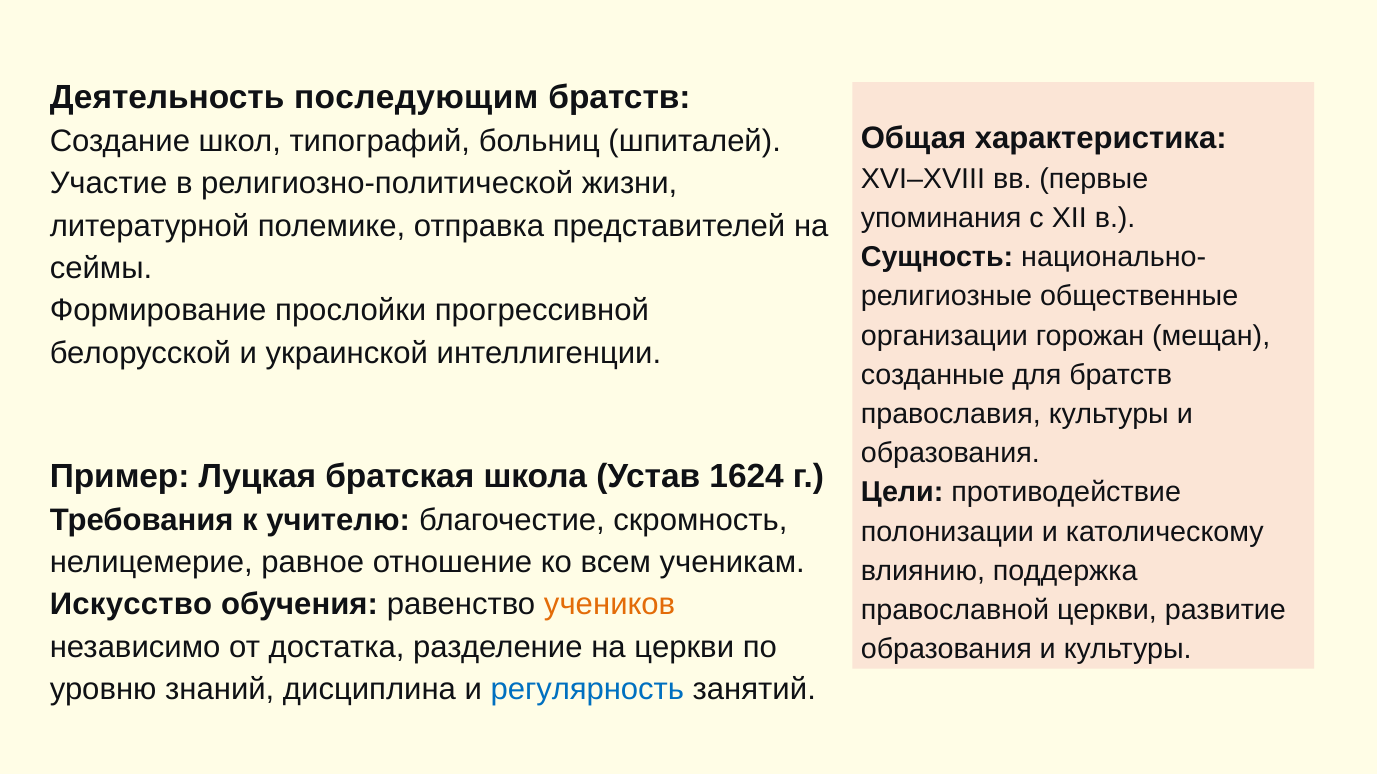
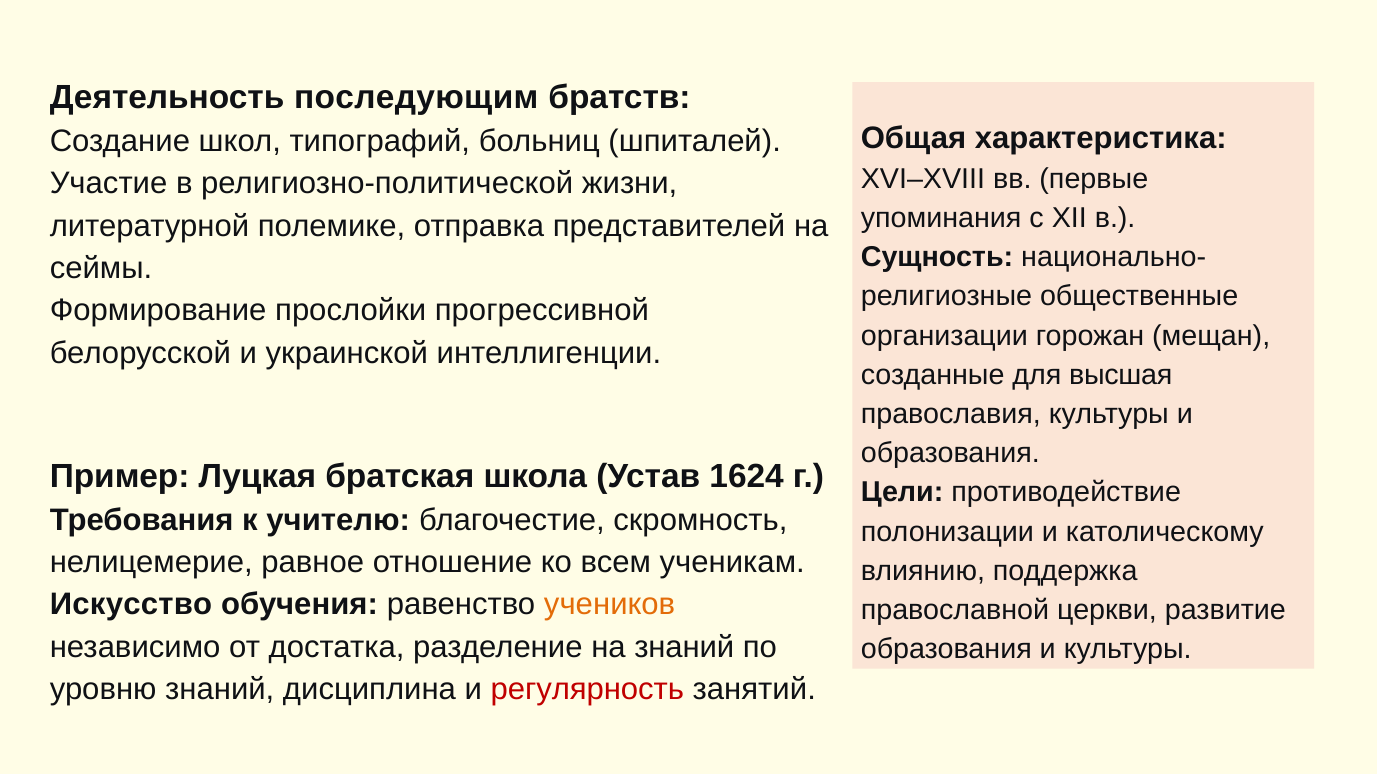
для братств: братств -> высшая
на церкви: церкви -> знаний
регулярность colour: blue -> red
